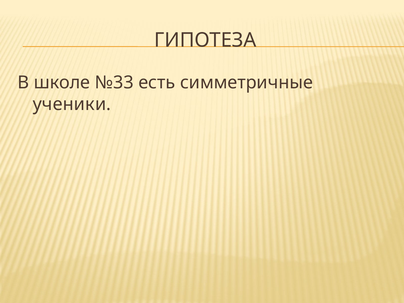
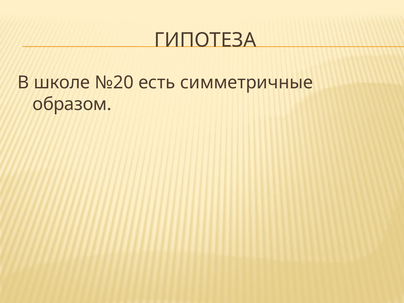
№33: №33 -> №20
ученики: ученики -> образом
